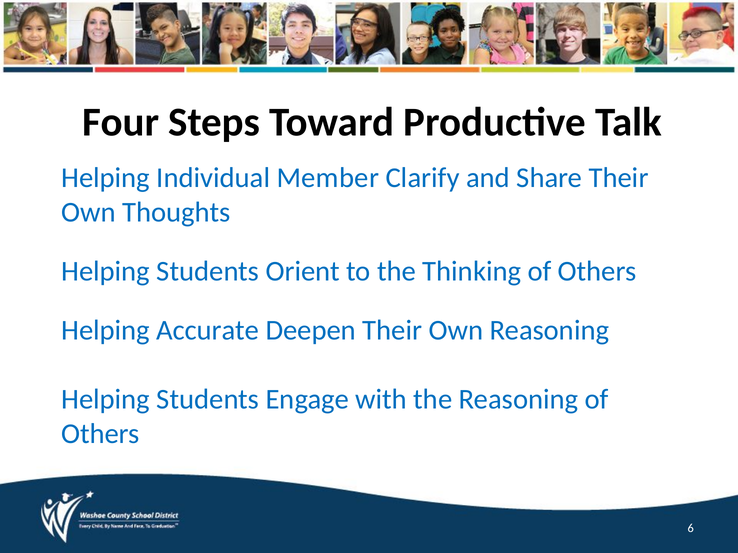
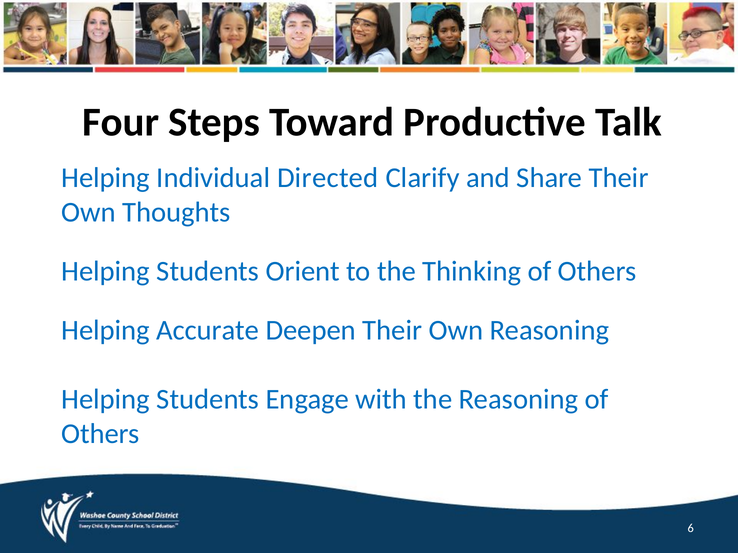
Member: Member -> Directed
